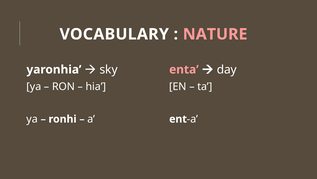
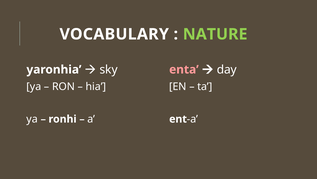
NATURE colour: pink -> light green
